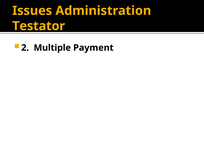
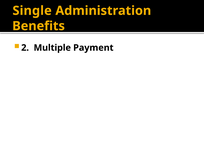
Issues: Issues -> Single
Testator: Testator -> Benefits
